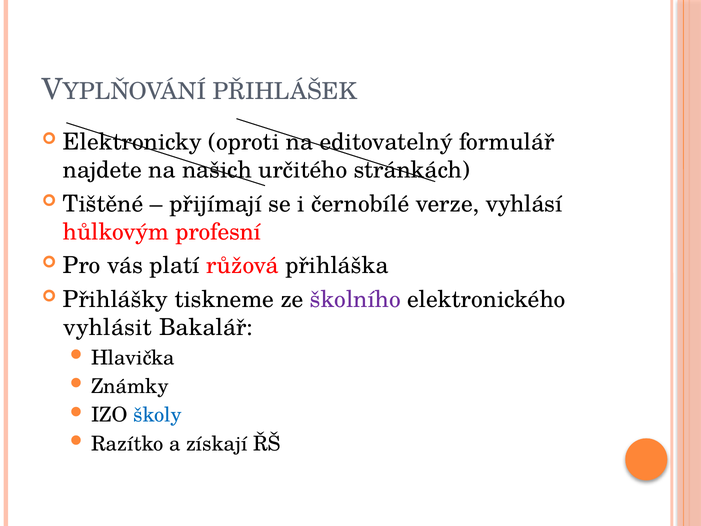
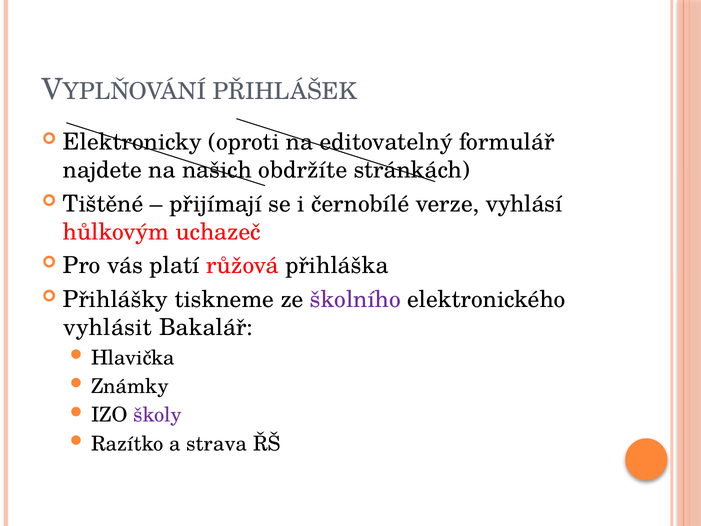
určitého: určitého -> obdržíte
profesní: profesní -> uchazeč
školy colour: blue -> purple
získají: získají -> strava
